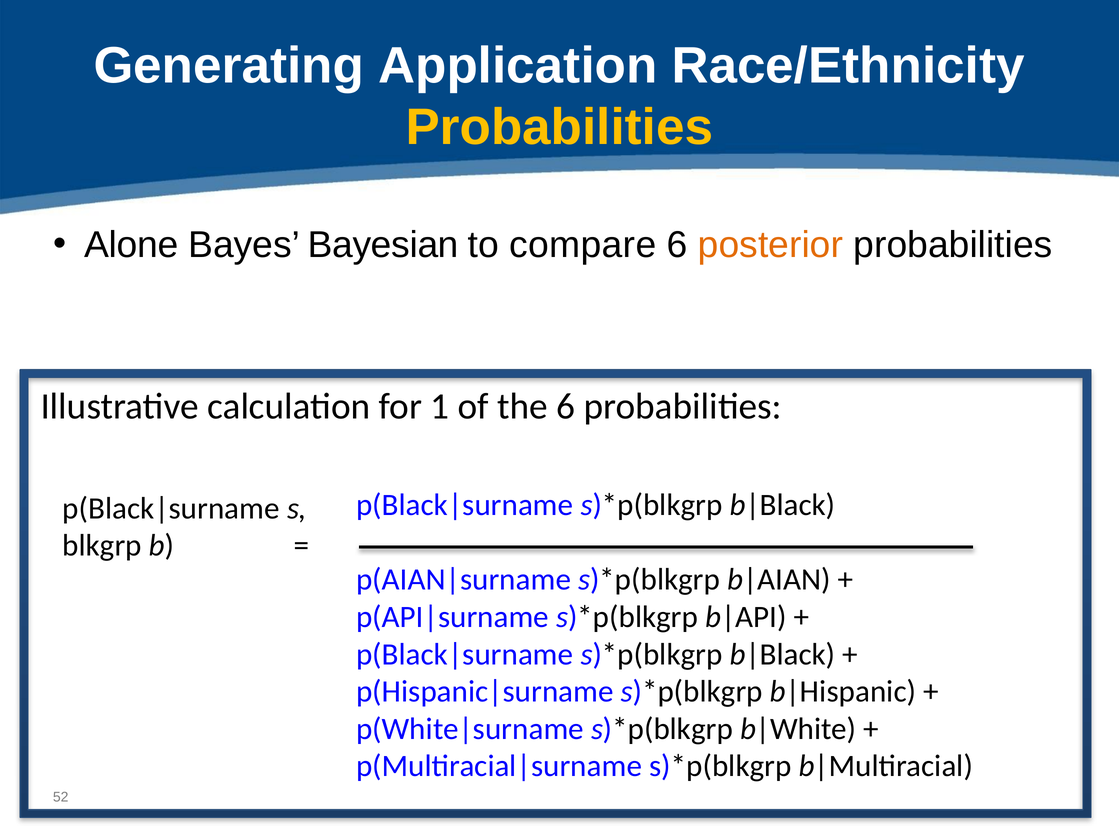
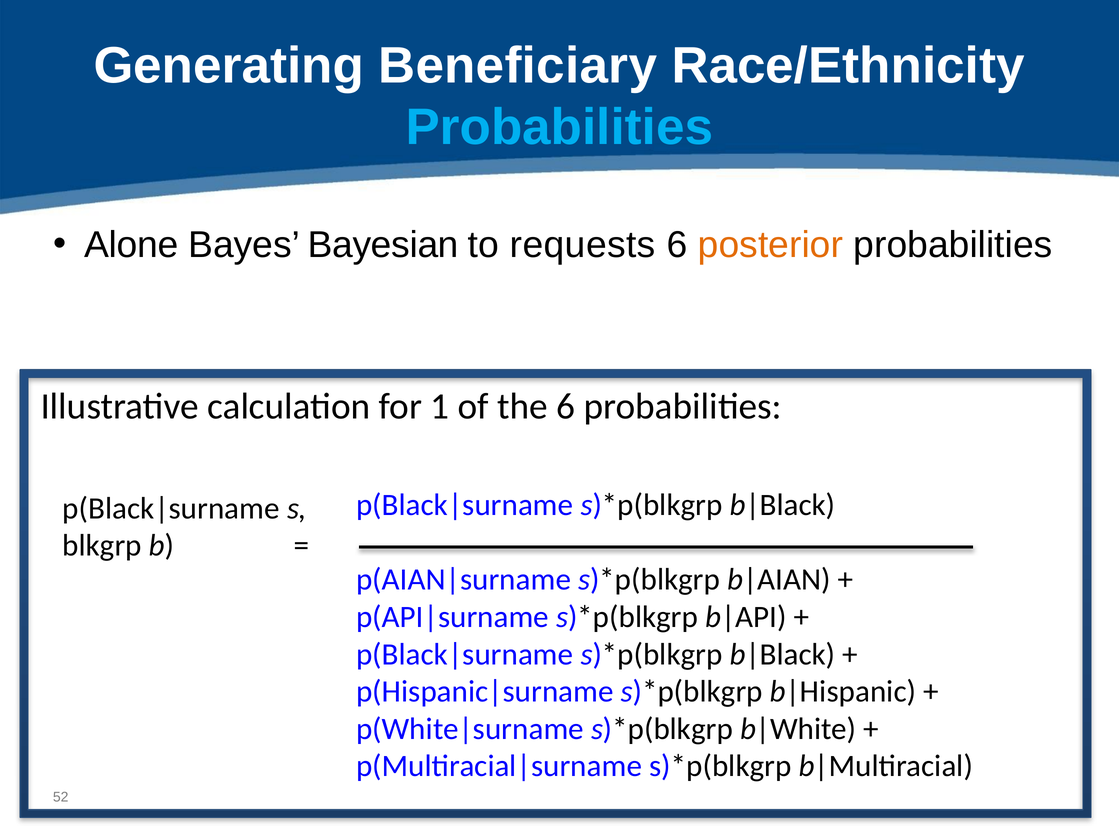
Application: Application -> Beneficiary
Probabilities at (559, 128) colour: yellow -> light blue
compare: compare -> requests
